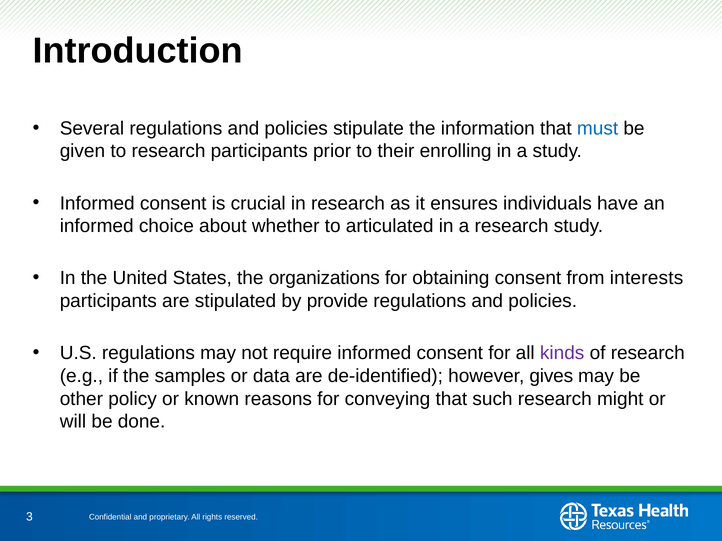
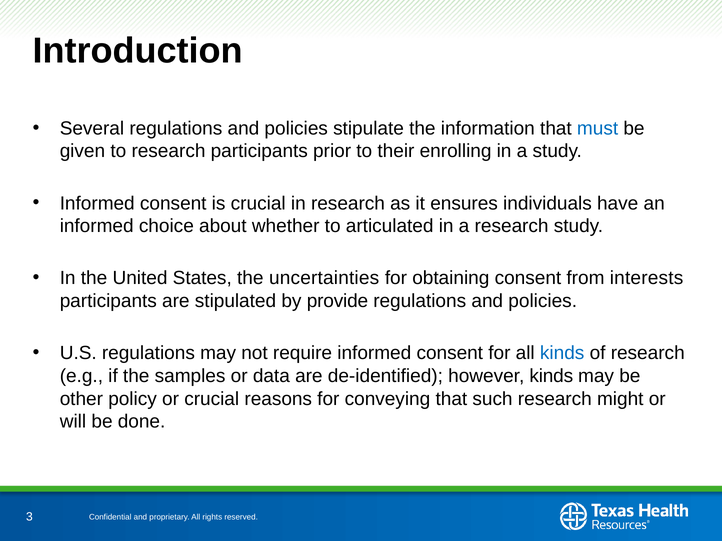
organizations: organizations -> uncertainties
kinds at (562, 353) colour: purple -> blue
however gives: gives -> kinds
or known: known -> crucial
